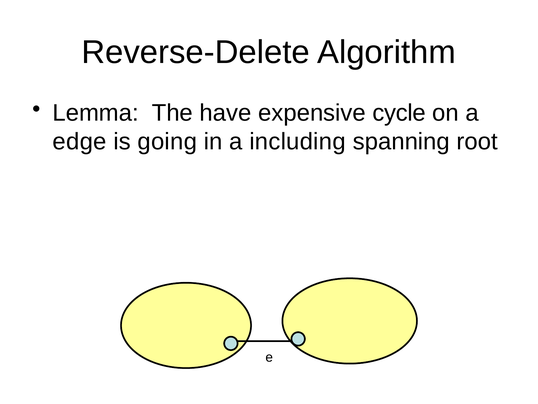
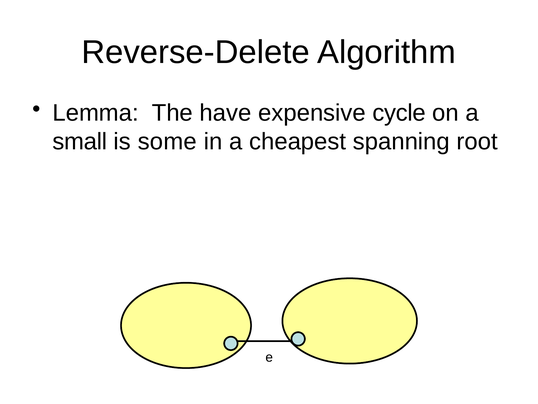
edge: edge -> small
going: going -> some
including: including -> cheapest
